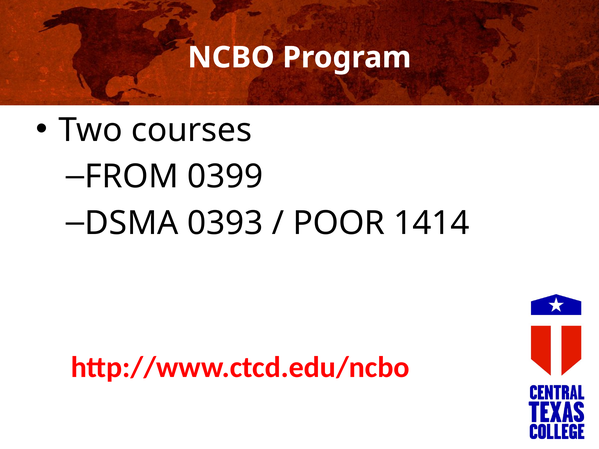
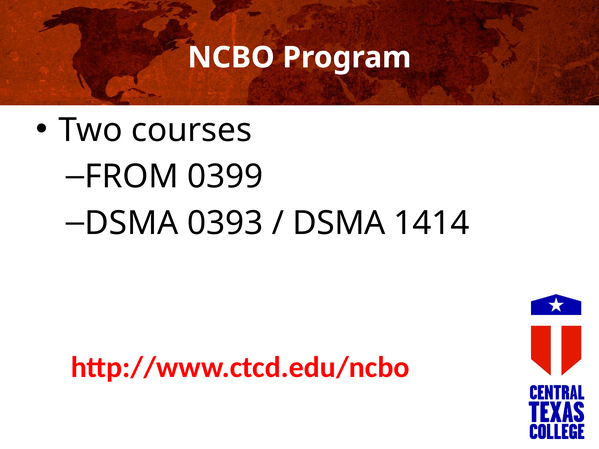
POOR at (339, 223): POOR -> DSMA
